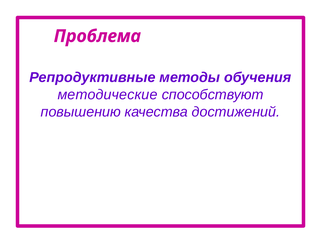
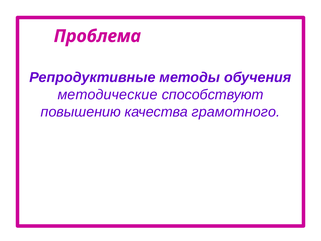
достижений: достижений -> грамотного
